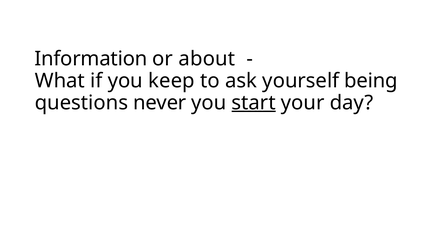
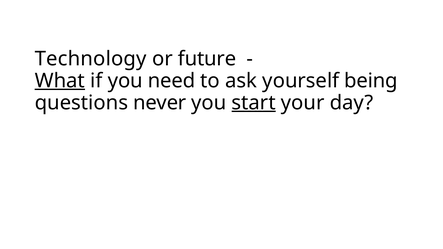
Information: Information -> Technology
about: about -> future
What underline: none -> present
keep: keep -> need
